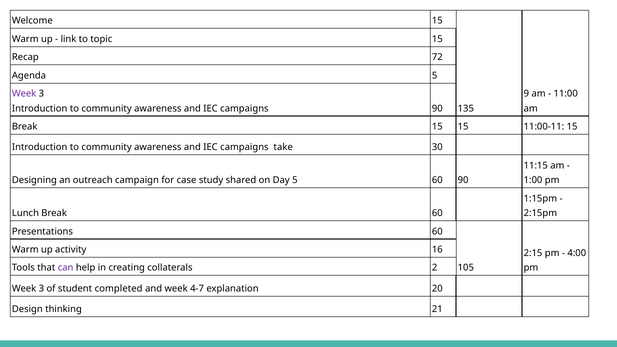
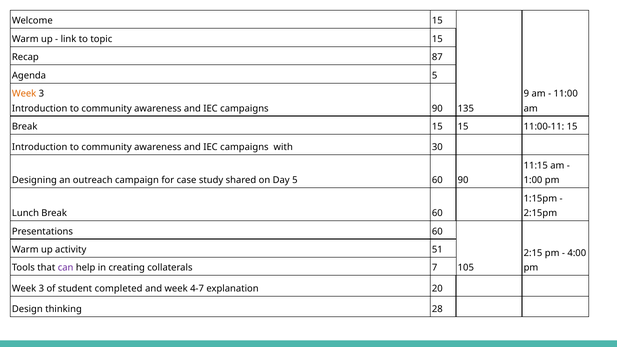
72: 72 -> 87
Week at (24, 94) colour: purple -> orange
take: take -> with
16: 16 -> 51
2: 2 -> 7
21: 21 -> 28
